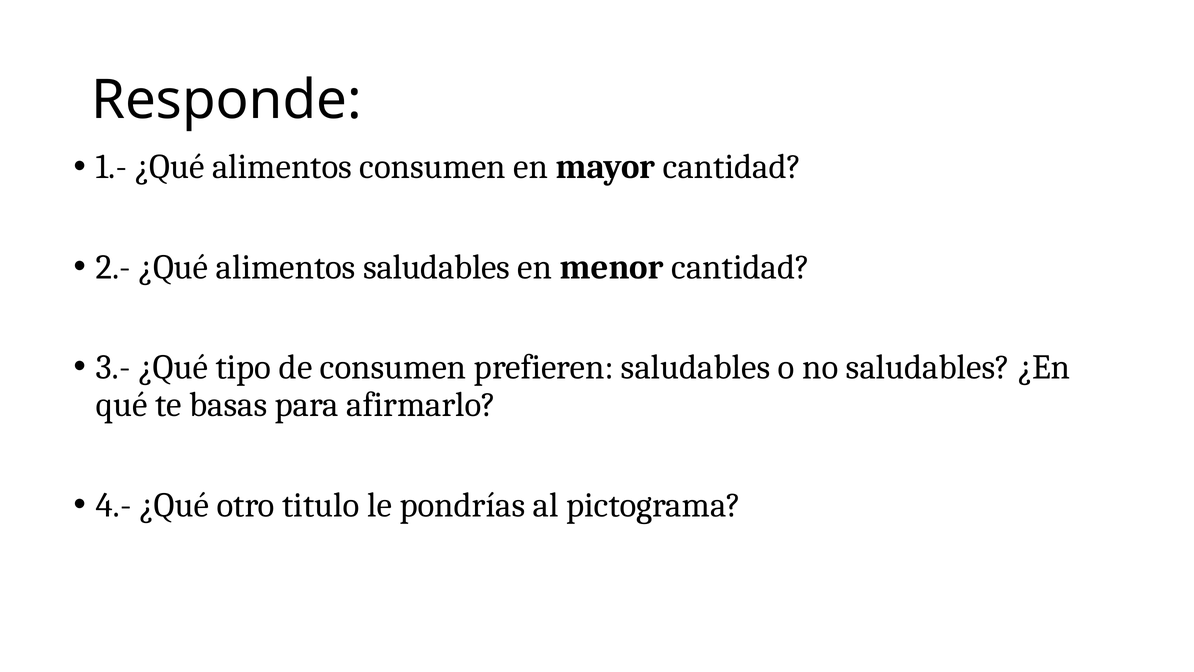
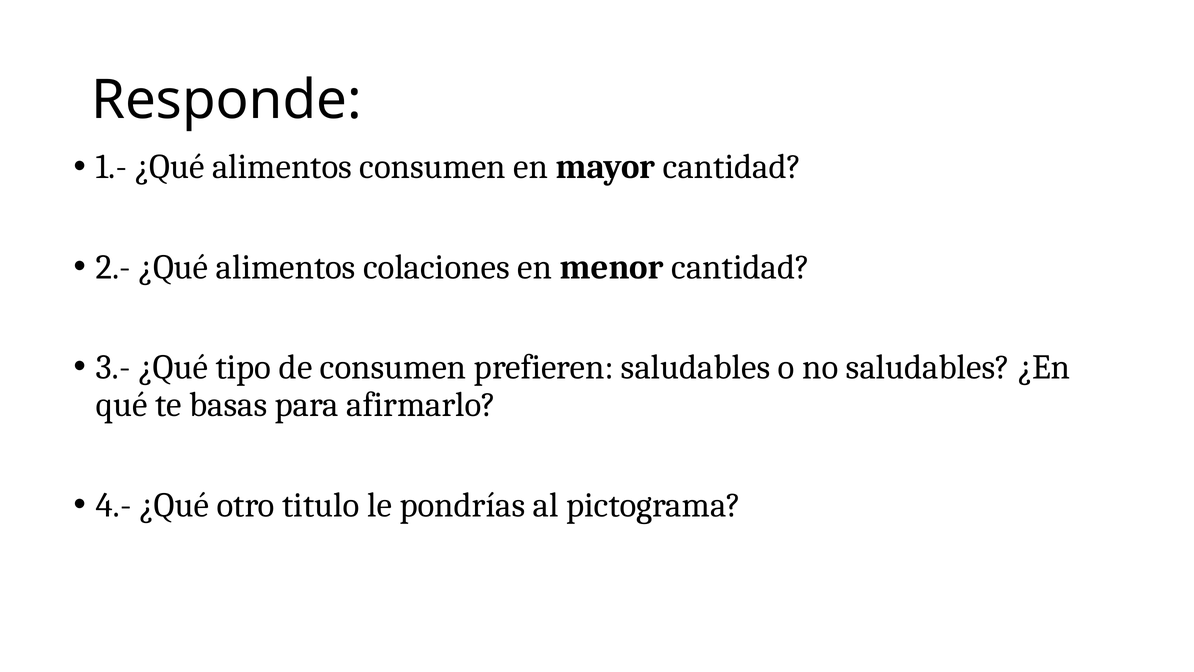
alimentos saludables: saludables -> colaciones
